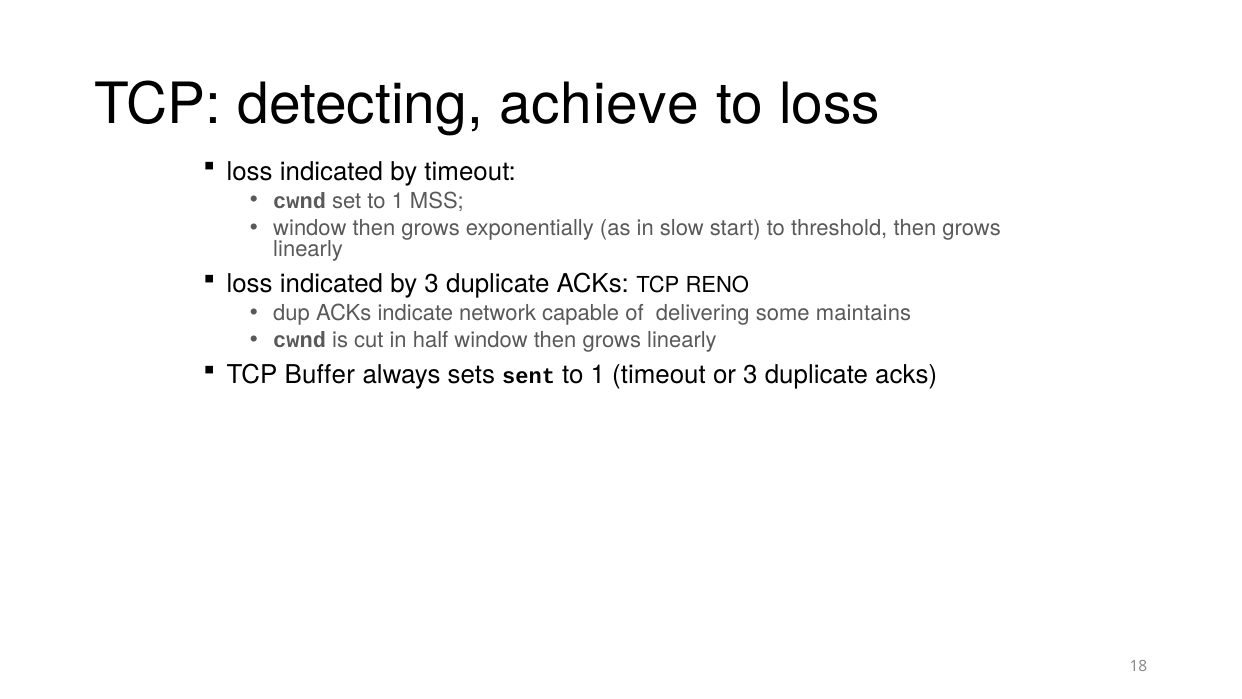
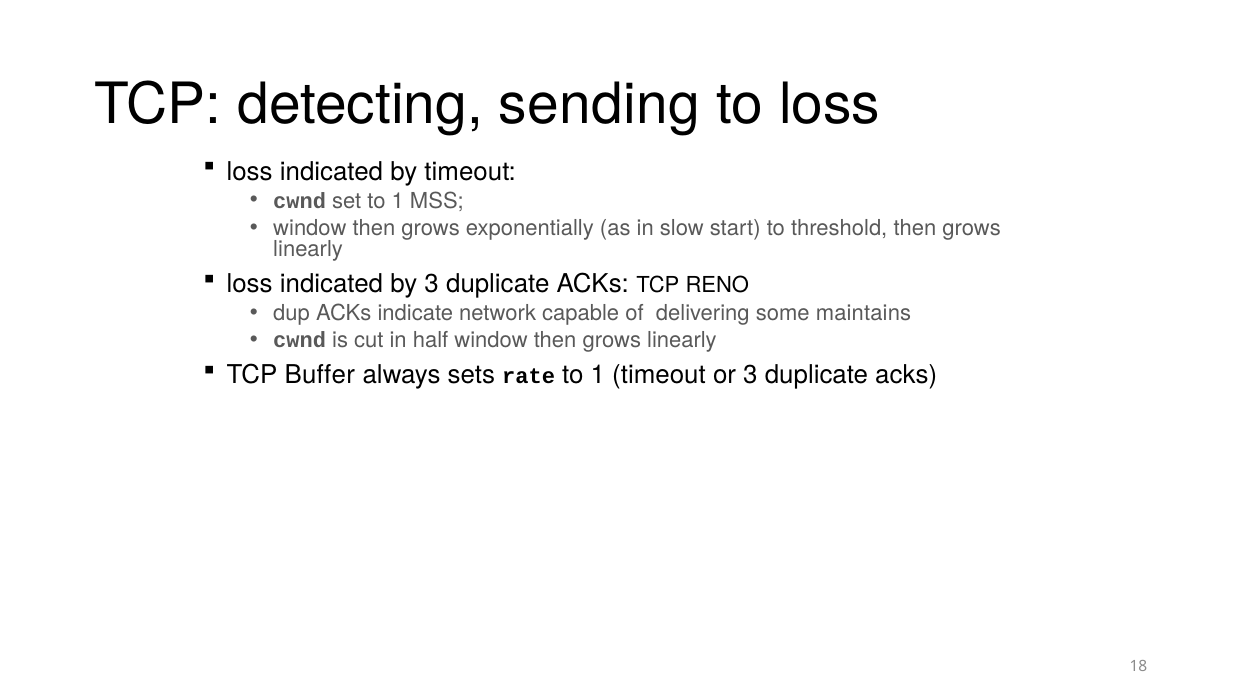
achieve: achieve -> sending
sent: sent -> rate
